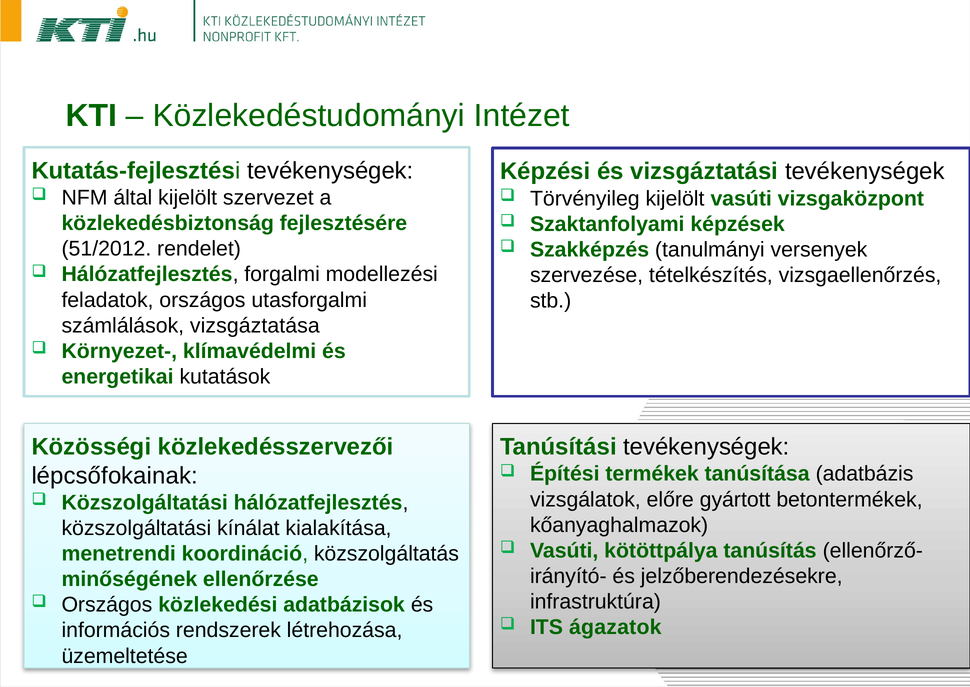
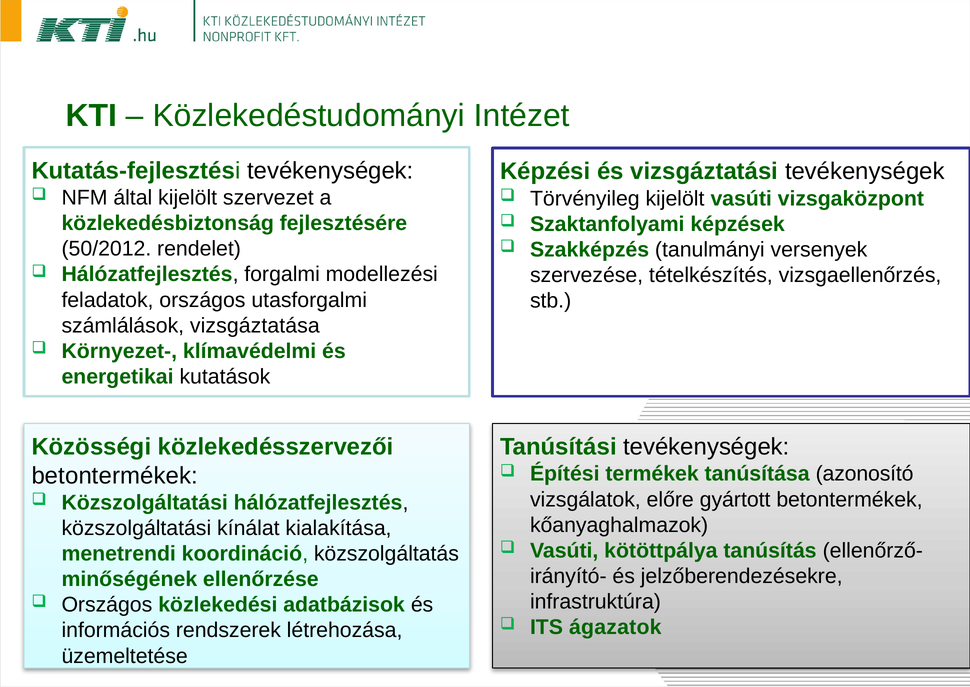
51/2012: 51/2012 -> 50/2012
lépcsőfokainak at (115, 476): lépcsőfokainak -> betontermékek
adatbázis: adatbázis -> azonosító
